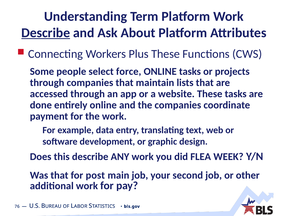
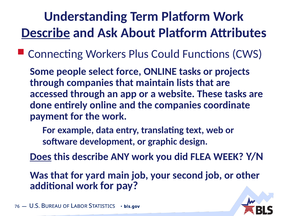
Plus These: These -> Could
Does underline: none -> present
post: post -> yard
